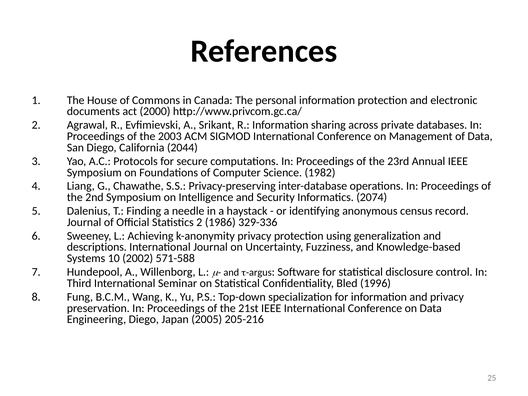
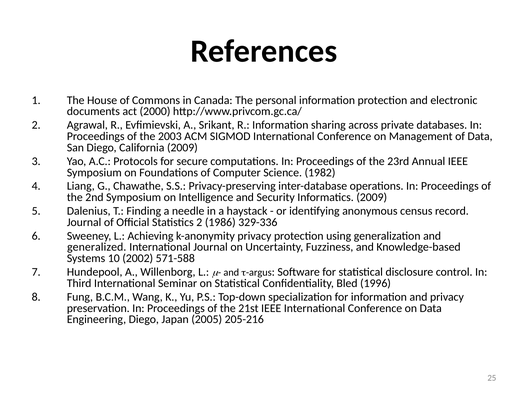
California 2044: 2044 -> 2009
Informatics 2074: 2074 -> 2009
descriptions: descriptions -> generalized
